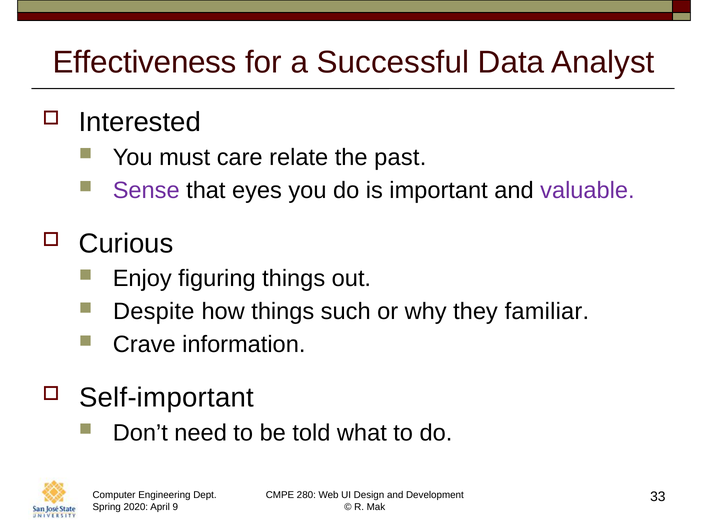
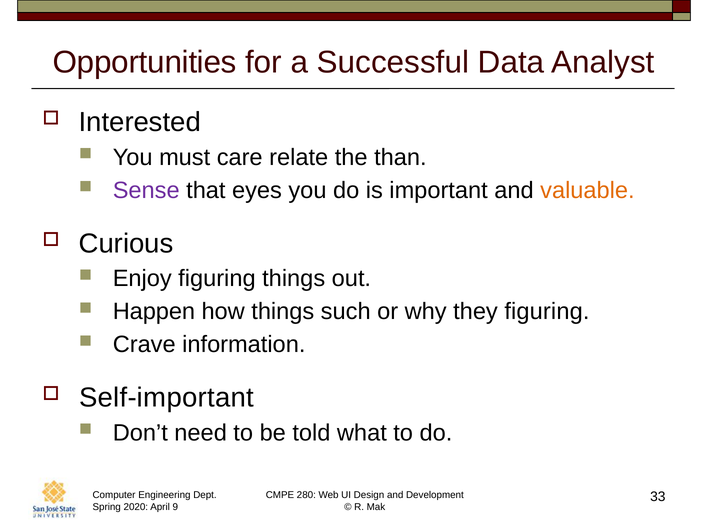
Effectiveness: Effectiveness -> Opportunities
past: past -> than
valuable colour: purple -> orange
Despite: Despite -> Happen
they familiar: familiar -> figuring
